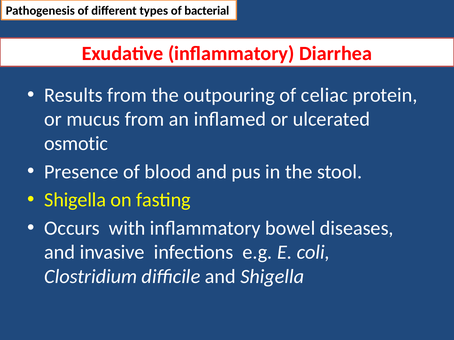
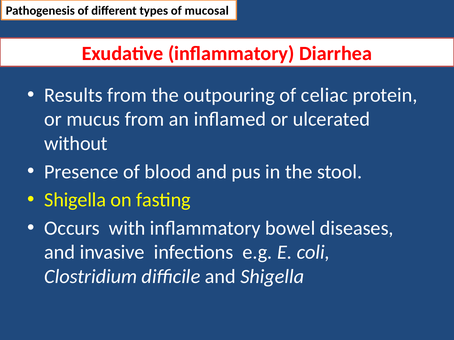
bacterial: bacterial -> mucosal
osmotic: osmotic -> without
